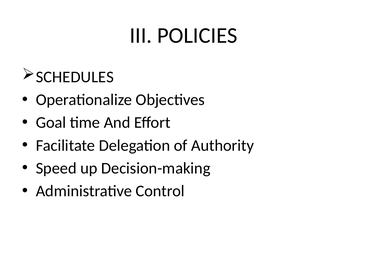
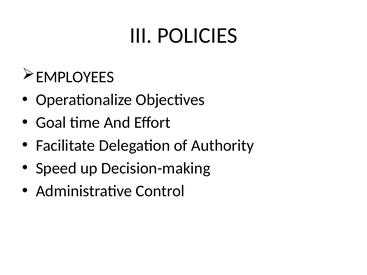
SCHEDULES: SCHEDULES -> EMPLOYEES
